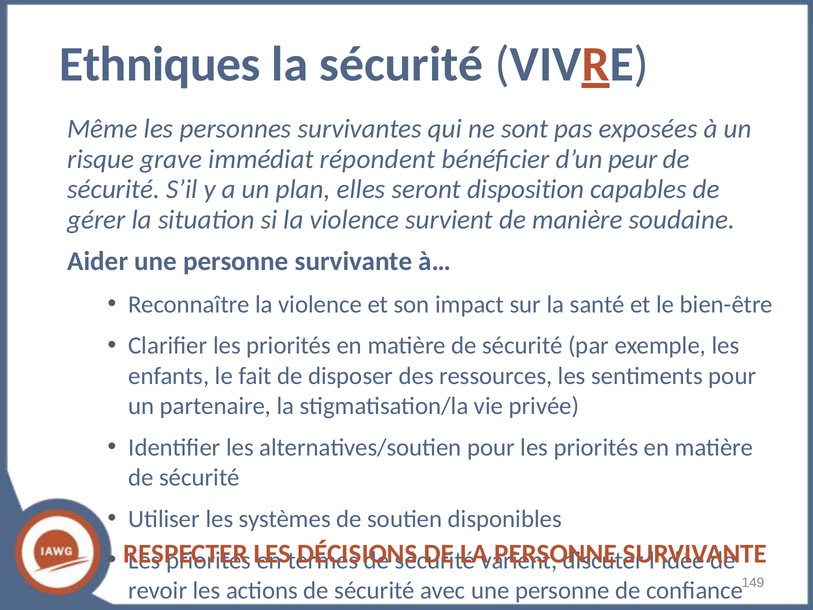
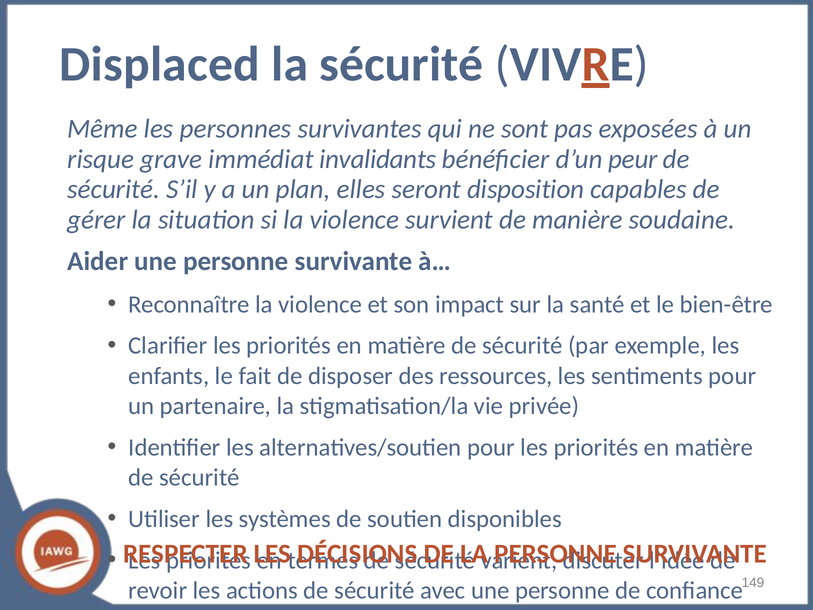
Ethniques: Ethniques -> Displaced
répondent: répondent -> invalidants
